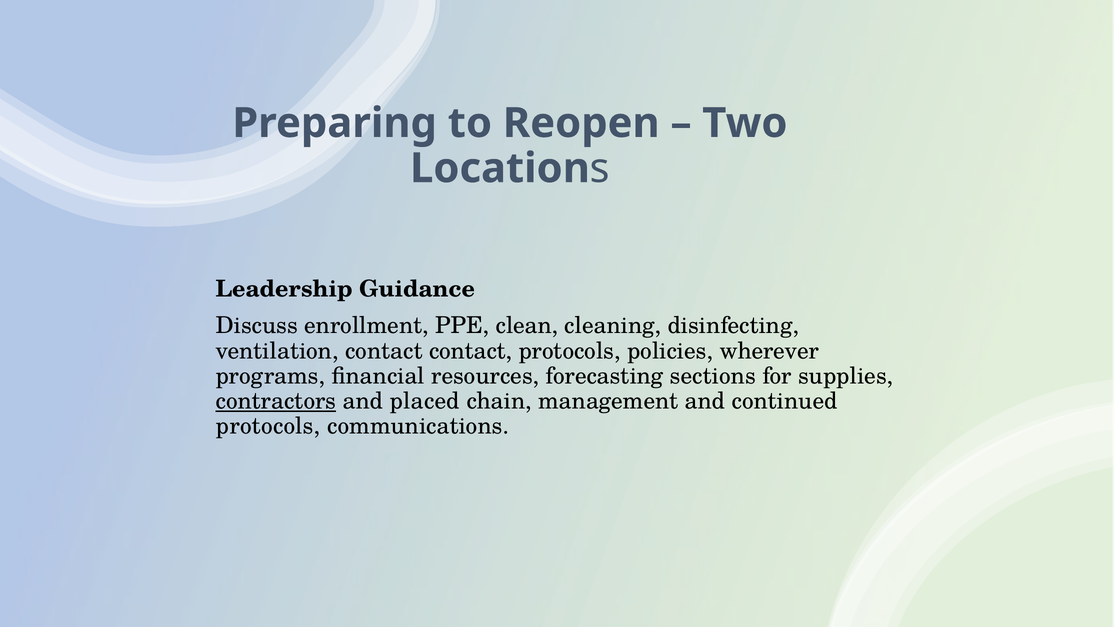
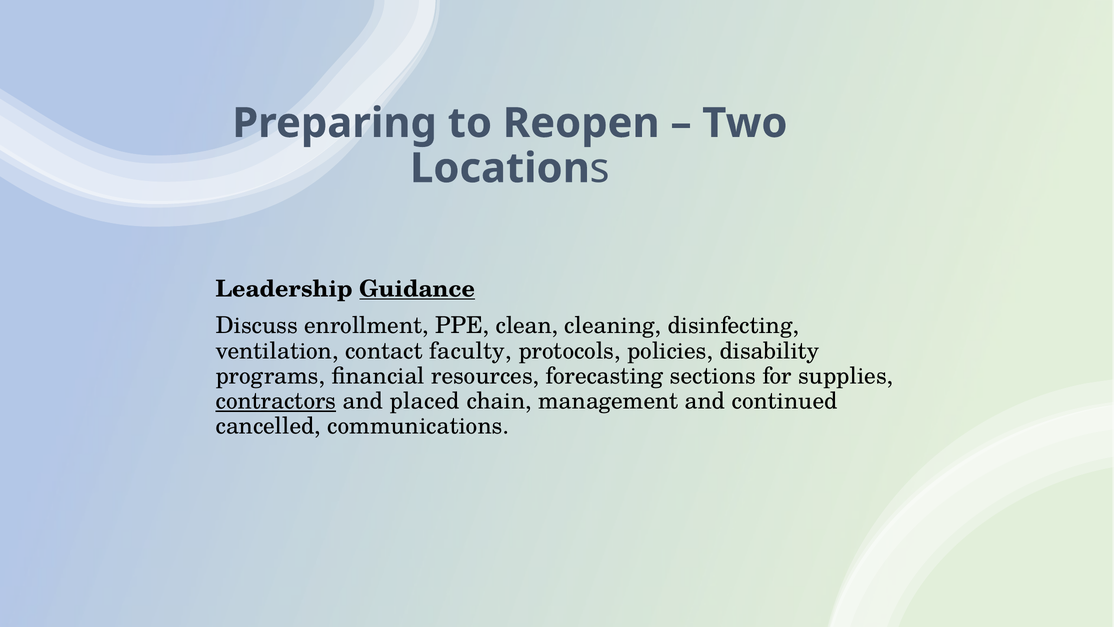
Guidance underline: none -> present
contact contact: contact -> faculty
wherever: wherever -> disability
protocols at (268, 426): protocols -> cancelled
